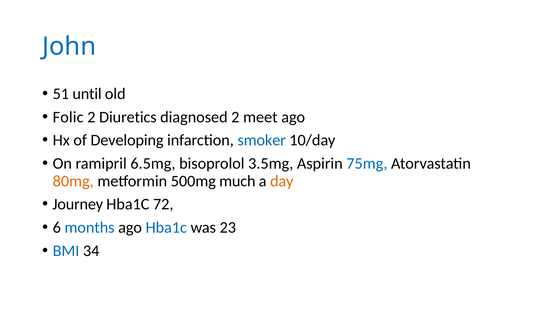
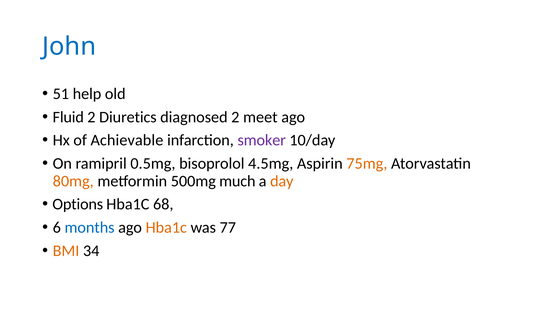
until: until -> help
Folic: Folic -> Fluid
Developing: Developing -> Achievable
smoker colour: blue -> purple
6.5mg: 6.5mg -> 0.5mg
3.5mg: 3.5mg -> 4.5mg
75mg colour: blue -> orange
Journey: Journey -> Options
72: 72 -> 68
Hba1c at (166, 228) colour: blue -> orange
23: 23 -> 77
BMI colour: blue -> orange
